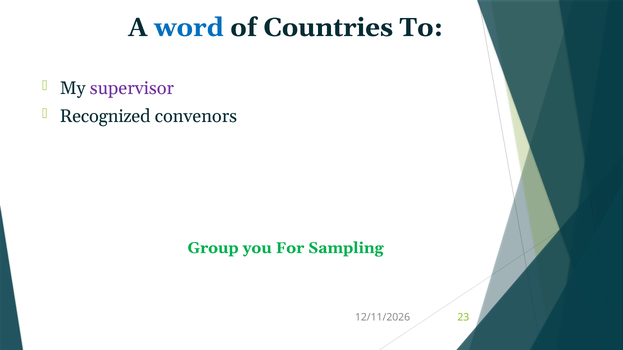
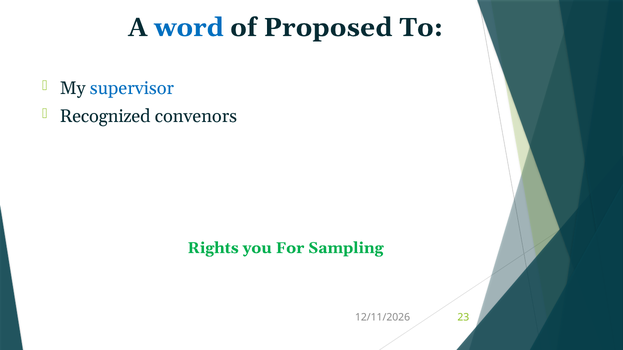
Countries: Countries -> Proposed
supervisor colour: purple -> blue
Group: Group -> Rights
